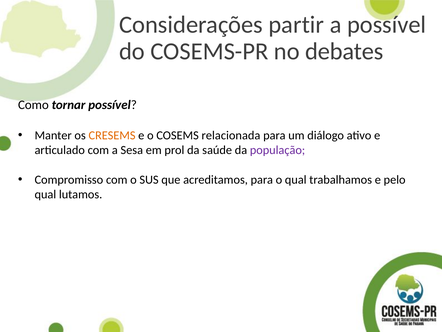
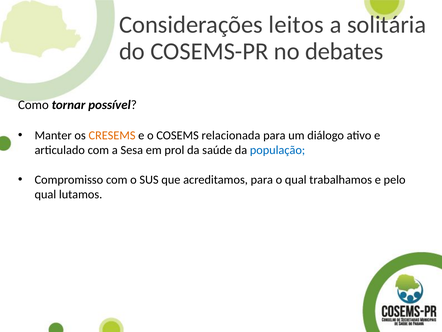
partir: partir -> leitos
a possível: possível -> solitária
população colour: purple -> blue
